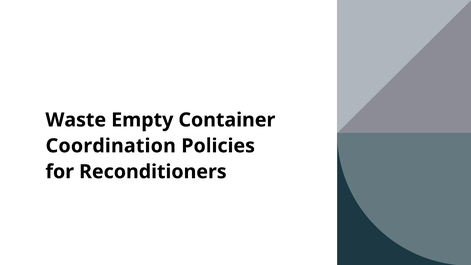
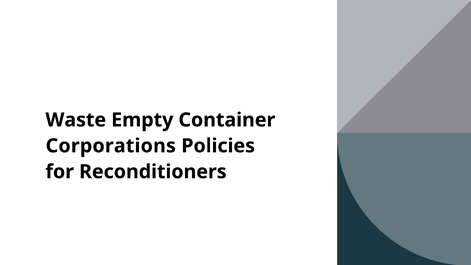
Coordination: Coordination -> Corporations
